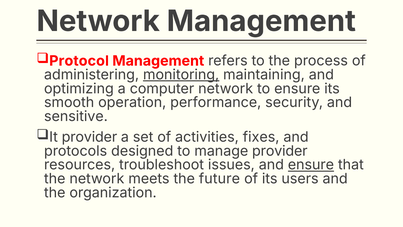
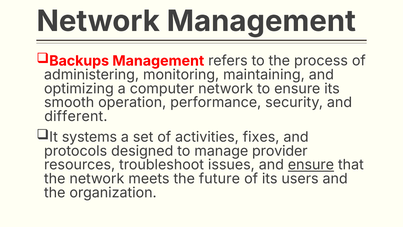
Protocol: Protocol -> Backups
monitoring underline: present -> none
sensitive: sensitive -> different
It provider: provider -> systems
